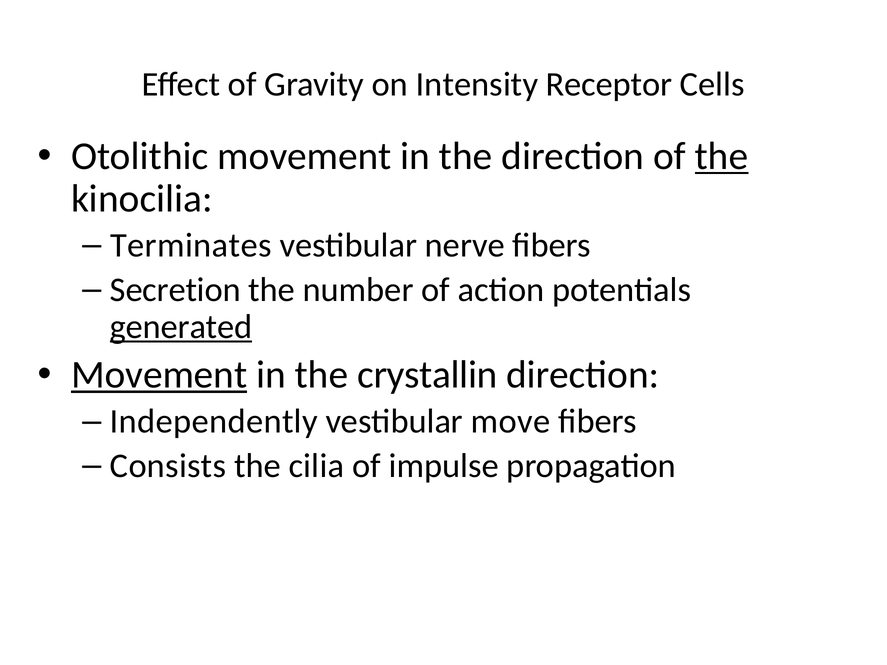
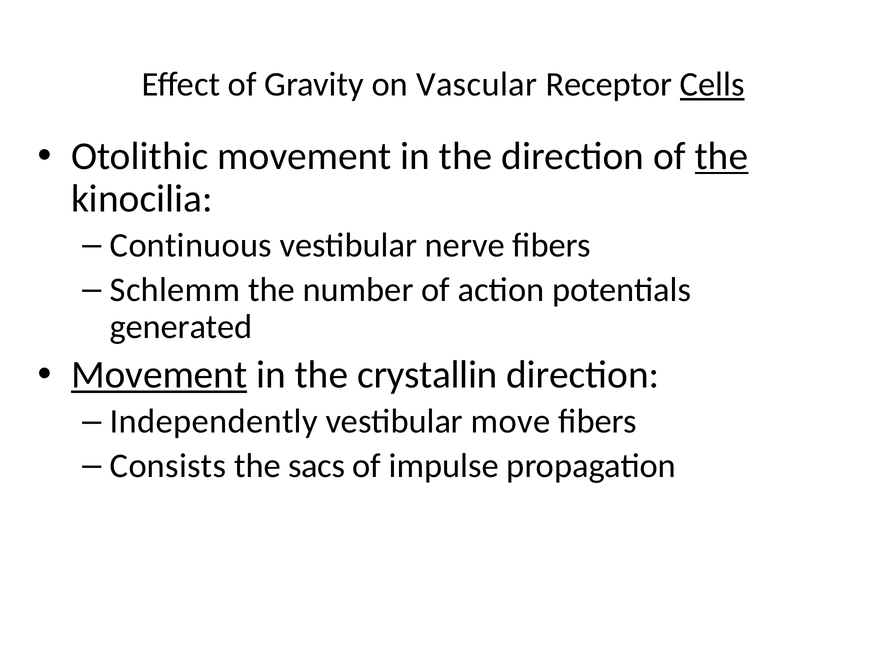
Intensity: Intensity -> Vascular
Cells underline: none -> present
Terminates: Terminates -> Continuous
Secretion: Secretion -> Schlemm
generated underline: present -> none
cilia: cilia -> sacs
